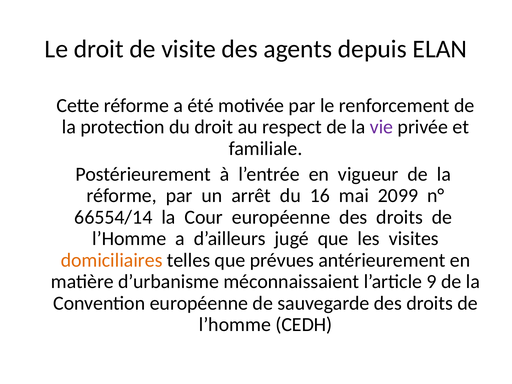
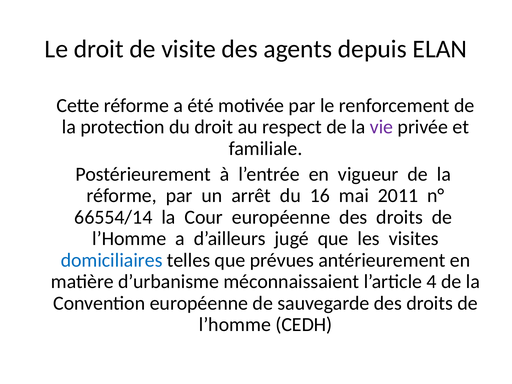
2099: 2099 -> 2011
domiciliaires colour: orange -> blue
9: 9 -> 4
